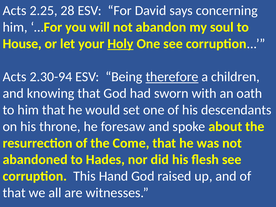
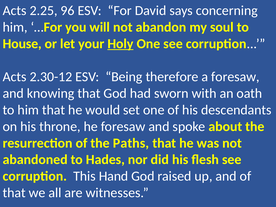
28: 28 -> 96
2.30-94: 2.30-94 -> 2.30-12
therefore underline: present -> none
a children: children -> foresaw
Come: Come -> Paths
